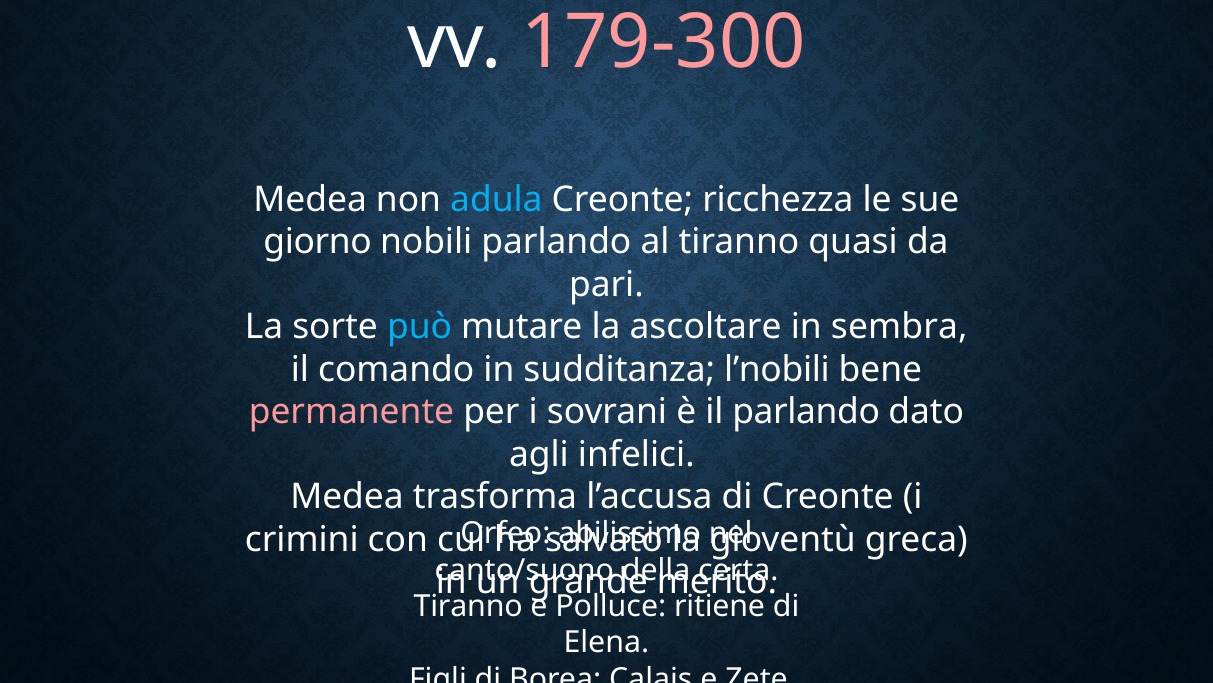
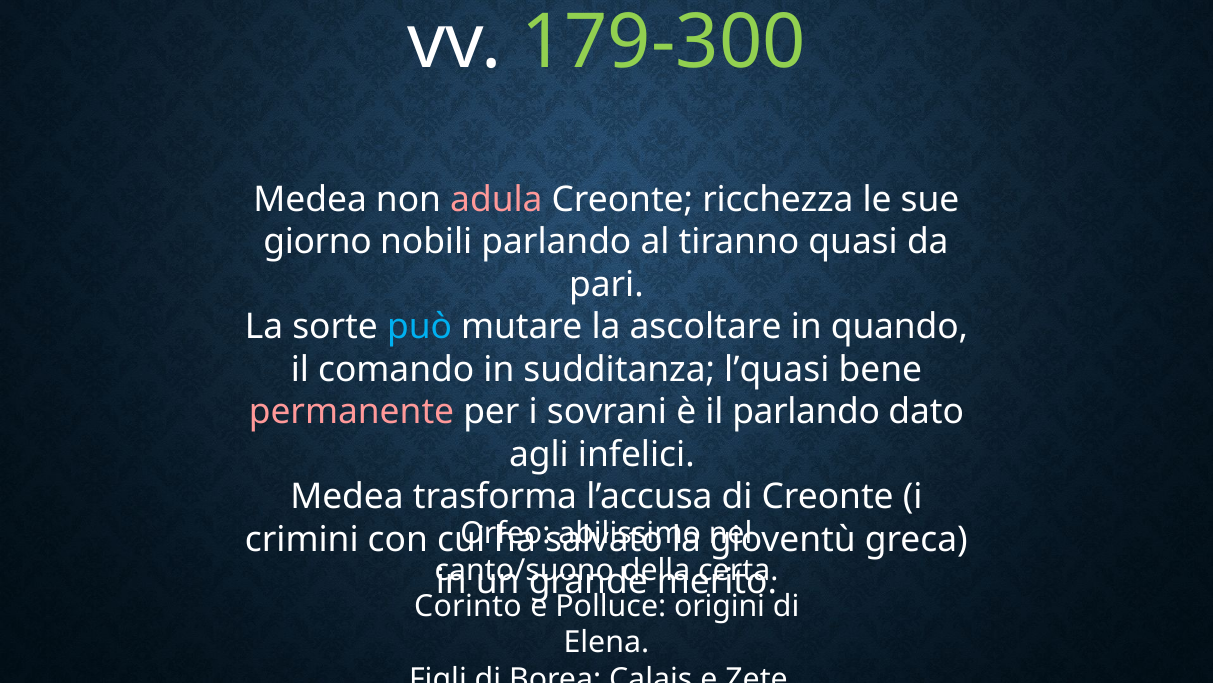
179-300 colour: pink -> light green
adula colour: light blue -> pink
sembra: sembra -> quando
l’nobili: l’nobili -> l’quasi
Tiranno at (468, 606): Tiranno -> Corinto
ritiene: ritiene -> origini
